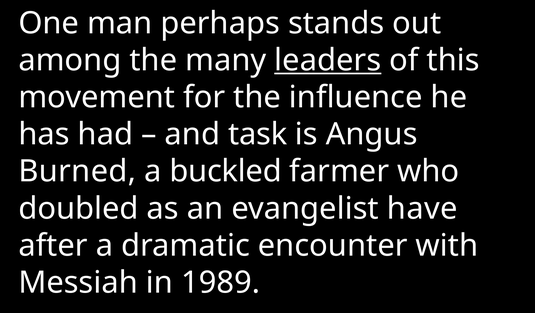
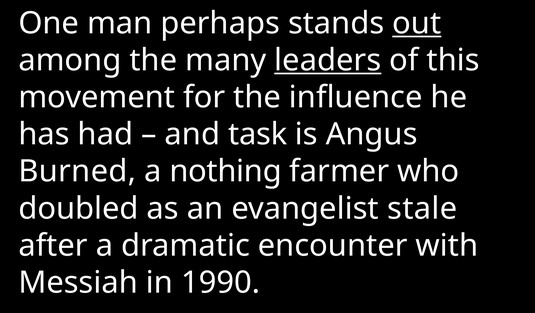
out underline: none -> present
buckled: buckled -> nothing
have: have -> stale
1989: 1989 -> 1990
